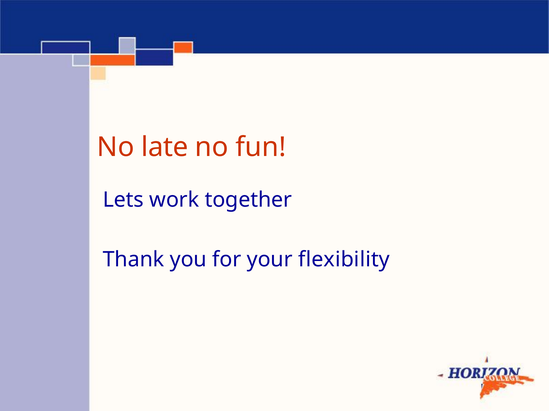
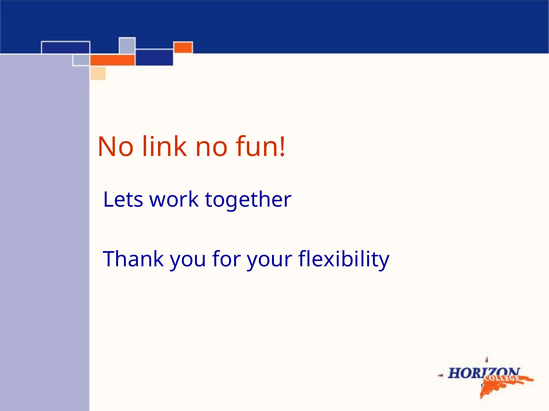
late: late -> link
